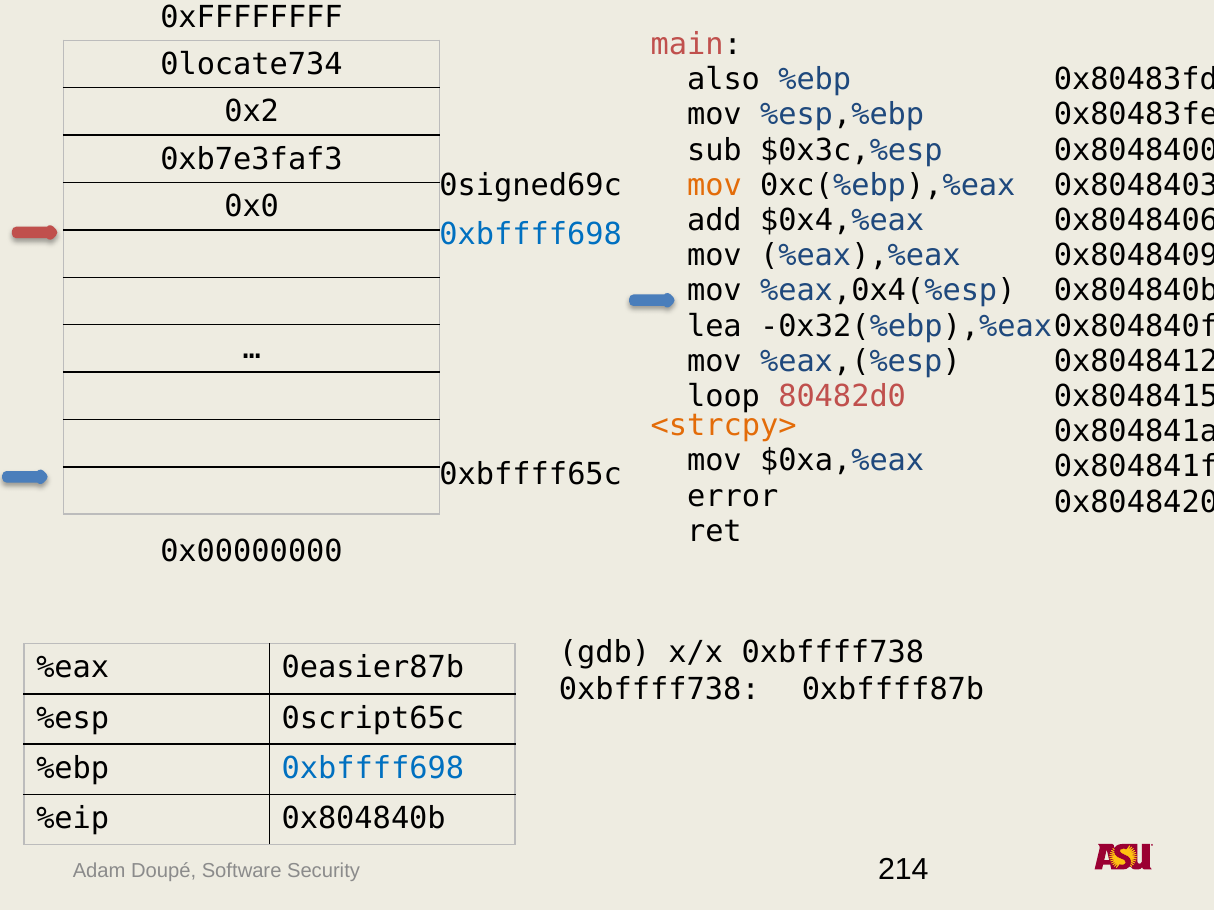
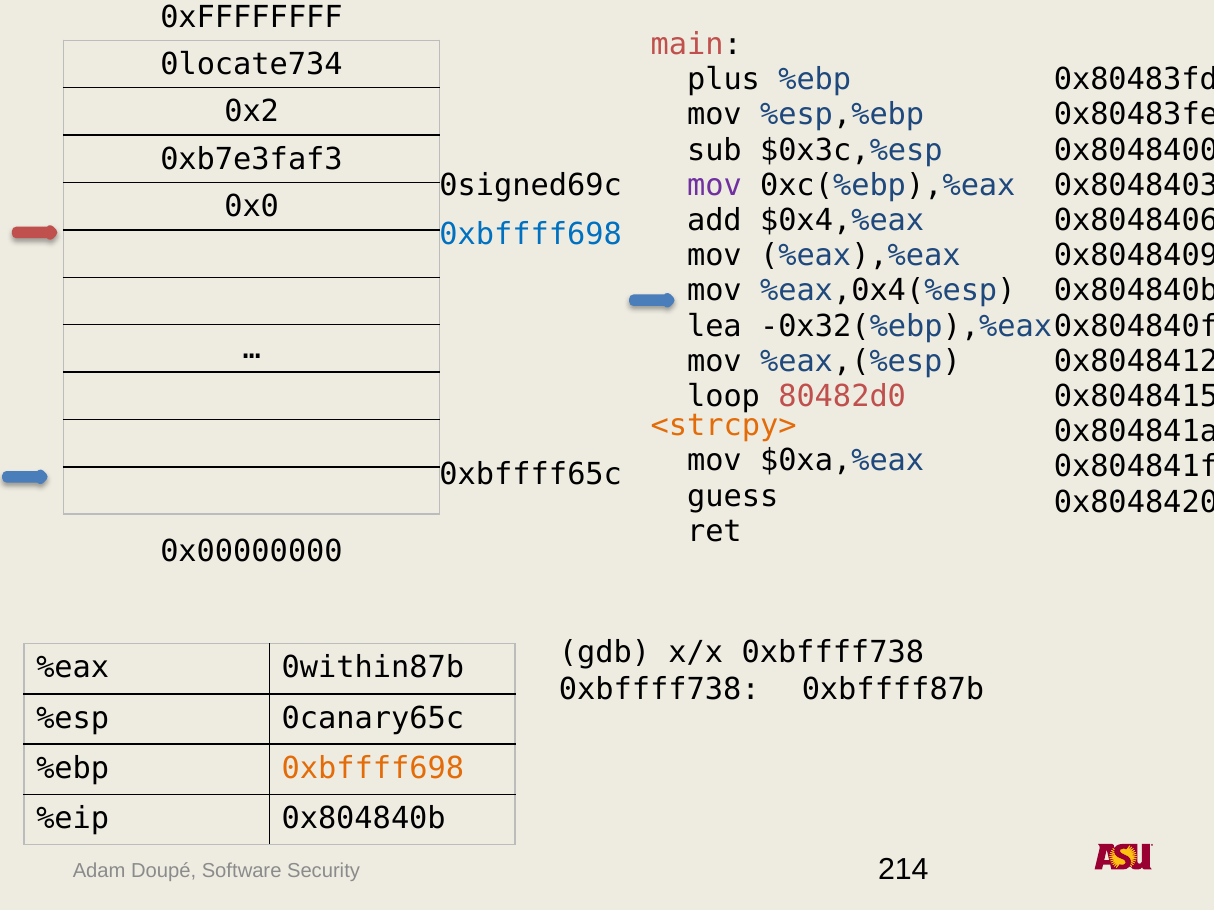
also: also -> plus
mov at (714, 185) colour: orange -> purple
error: error -> guess
0easier87b: 0easier87b -> 0within87b
0script65c: 0script65c -> 0canary65c
0xbffff698 at (373, 769) colour: blue -> orange
